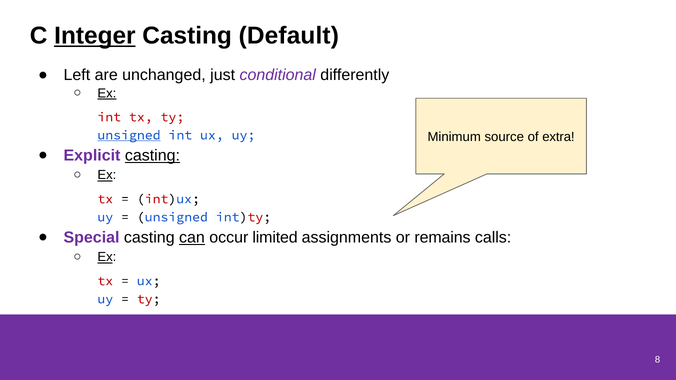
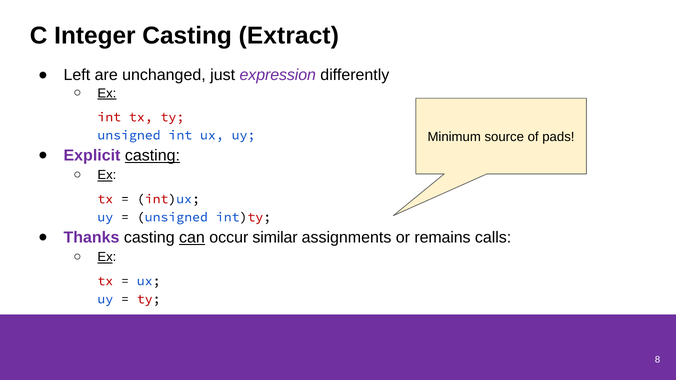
Integer underline: present -> none
Default: Default -> Extract
conditional: conditional -> expression
extra: extra -> pads
unsigned at (129, 135) underline: present -> none
Special: Special -> Thanks
limited: limited -> similar
